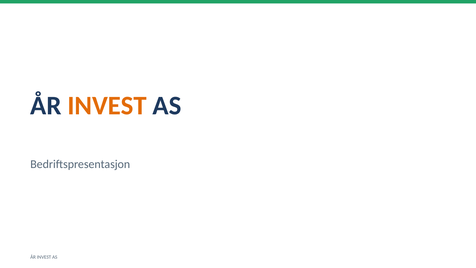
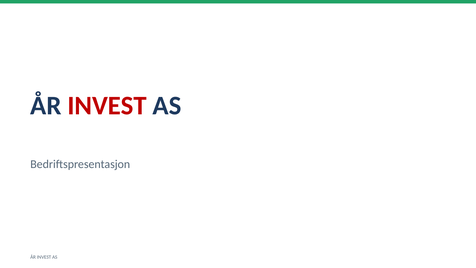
INVEST at (107, 106) colour: orange -> red
